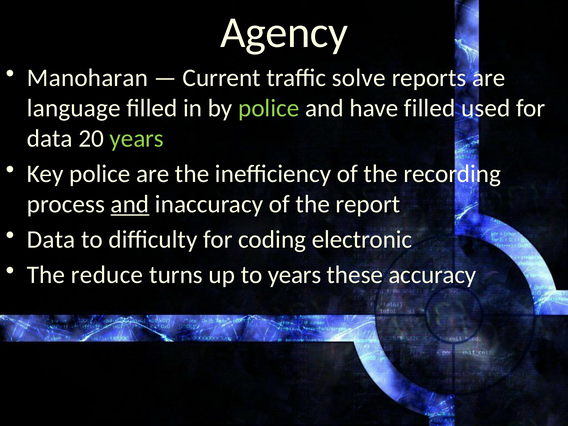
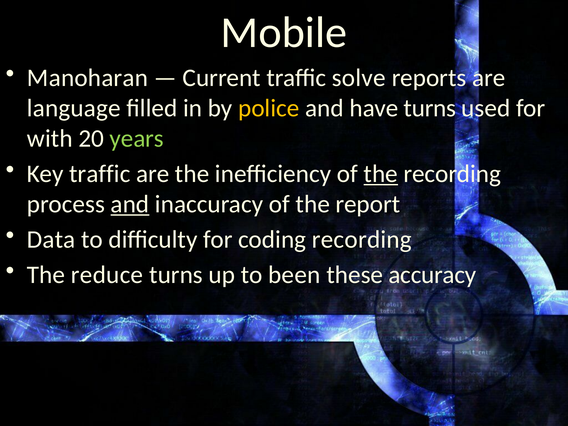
Agency: Agency -> Mobile
police at (269, 108) colour: light green -> yellow
have filled: filled -> turns
data at (50, 138): data -> with
Key police: police -> traffic
the at (381, 174) underline: none -> present
coding electronic: electronic -> recording
to years: years -> been
